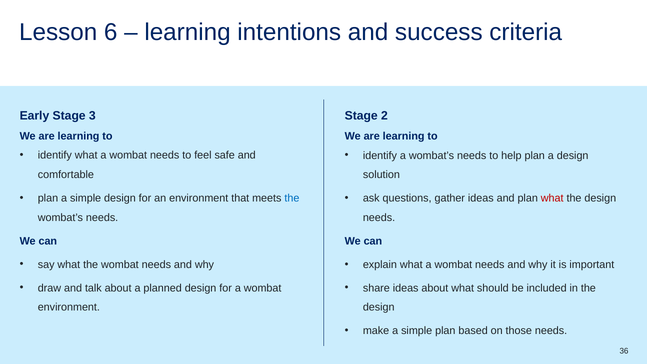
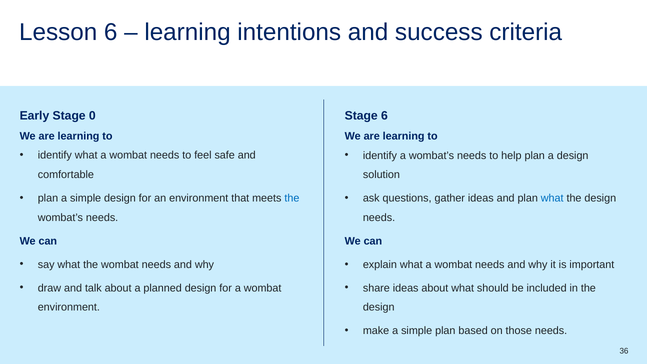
3: 3 -> 0
Stage 2: 2 -> 6
what at (552, 198) colour: red -> blue
